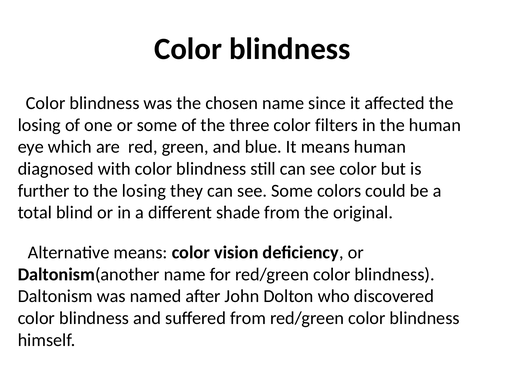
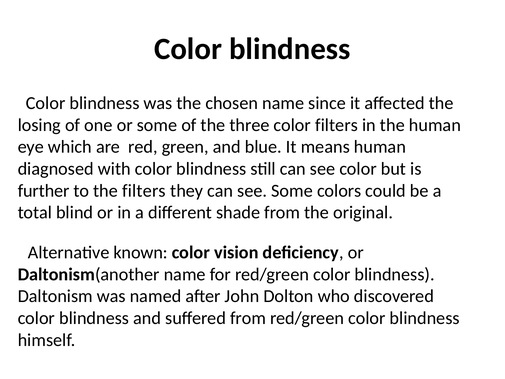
to the losing: losing -> filters
Alternative means: means -> known
